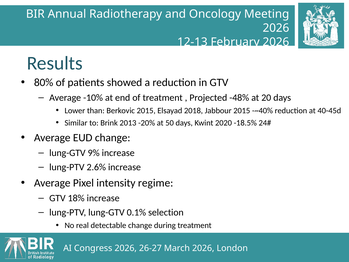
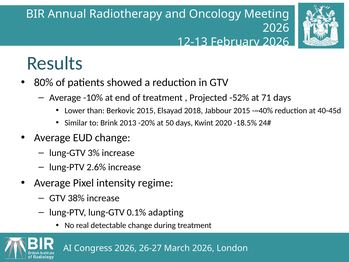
-48%: -48% -> -52%
20: 20 -> 71
9%: 9% -> 3%
18%: 18% -> 38%
selection: selection -> adapting
